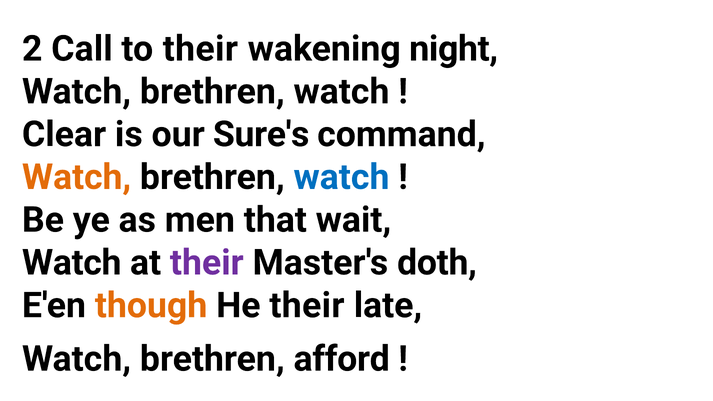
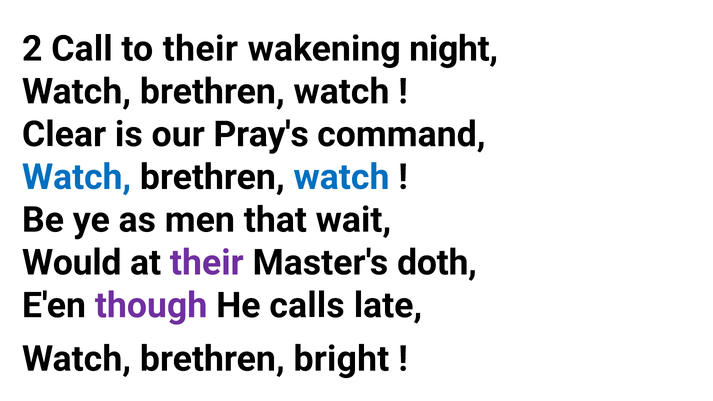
Sure's: Sure's -> Pray's
Watch at (77, 177) colour: orange -> blue
Watch at (72, 263): Watch -> Would
though colour: orange -> purple
He their: their -> calls
afford: afford -> bright
